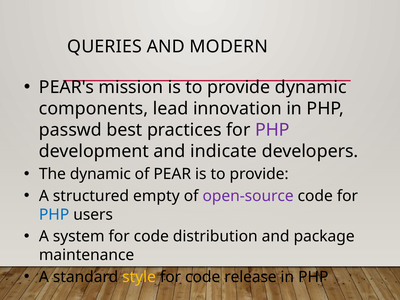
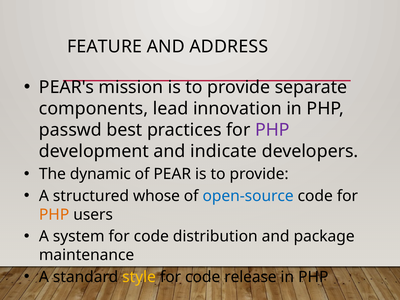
QUERIES: QUERIES -> FEATURE
MODERN: MODERN -> ADDRESS
provide dynamic: dynamic -> separate
empty: empty -> whose
open-source colour: purple -> blue
PHP at (54, 215) colour: blue -> orange
